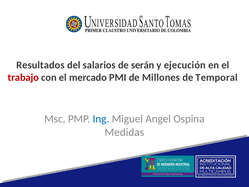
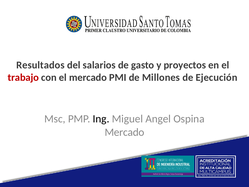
serán: serán -> gasto
ejecución: ejecución -> proyectos
Temporal: Temporal -> Ejecución
Ing colour: blue -> black
Medidas at (124, 132): Medidas -> Mercado
